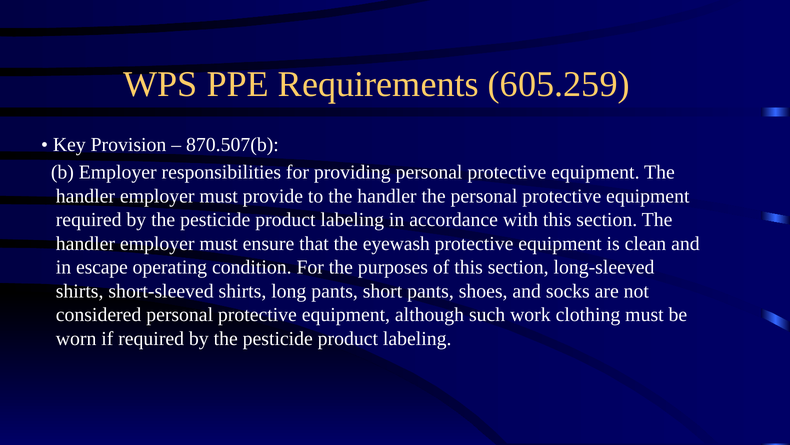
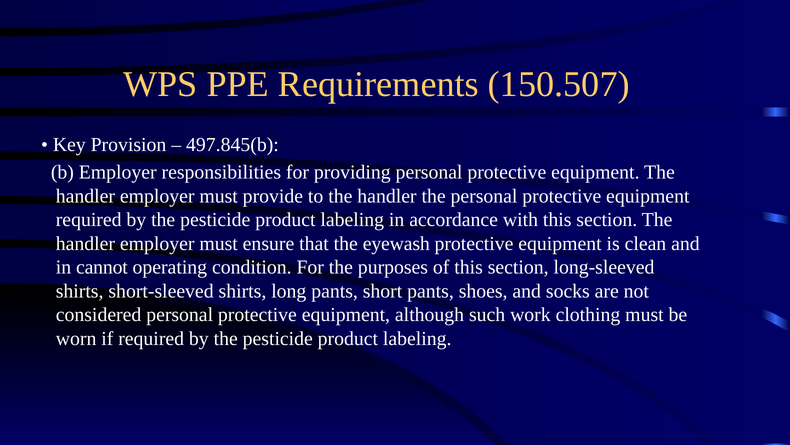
605.259: 605.259 -> 150.507
870.507(b: 870.507(b -> 497.845(b
escape: escape -> cannot
